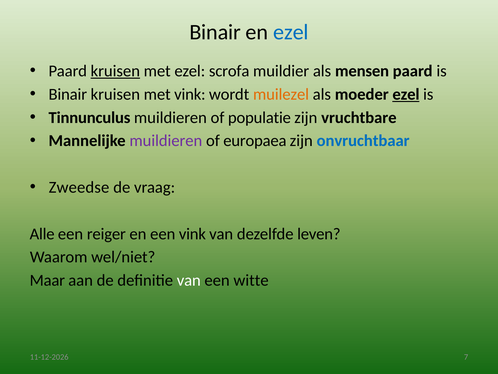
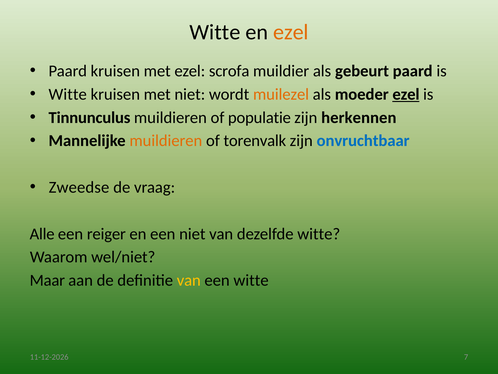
Binair at (215, 32): Binair -> Witte
ezel at (291, 32) colour: blue -> orange
kruisen at (115, 71) underline: present -> none
mensen: mensen -> gebeurt
Binair at (68, 94): Binair -> Witte
met vink: vink -> niet
vruchtbare: vruchtbare -> herkennen
muildieren at (166, 141) colour: purple -> orange
europaea: europaea -> torenvalk
een vink: vink -> niet
dezelfde leven: leven -> witte
van at (189, 280) colour: white -> yellow
